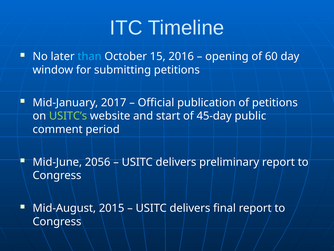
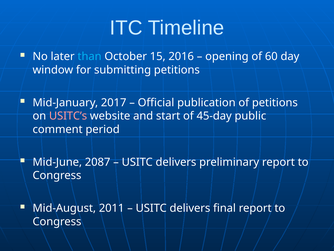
USITC’s colour: light green -> pink
2056: 2056 -> 2087
2015: 2015 -> 2011
